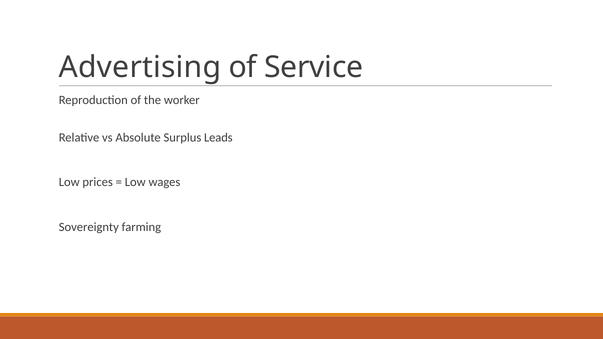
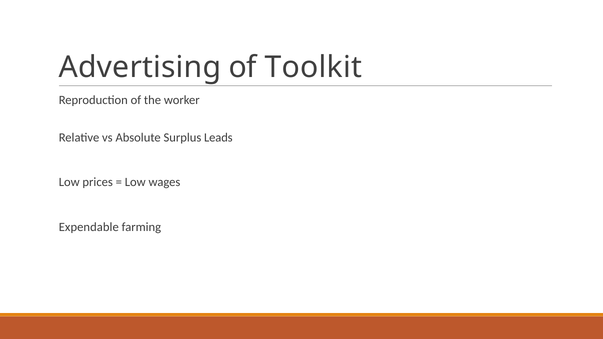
Service: Service -> Toolkit
Sovereignty: Sovereignty -> Expendable
